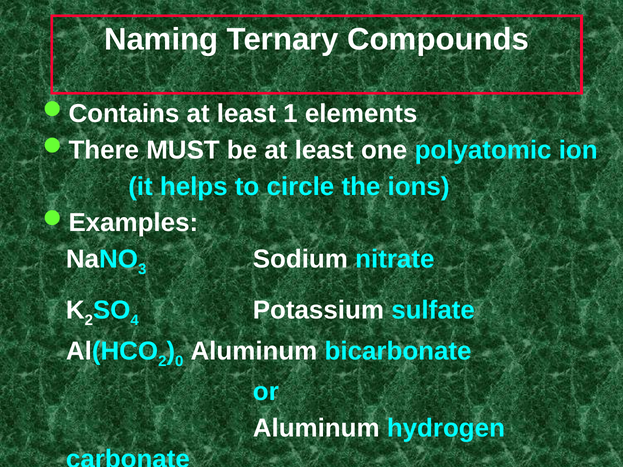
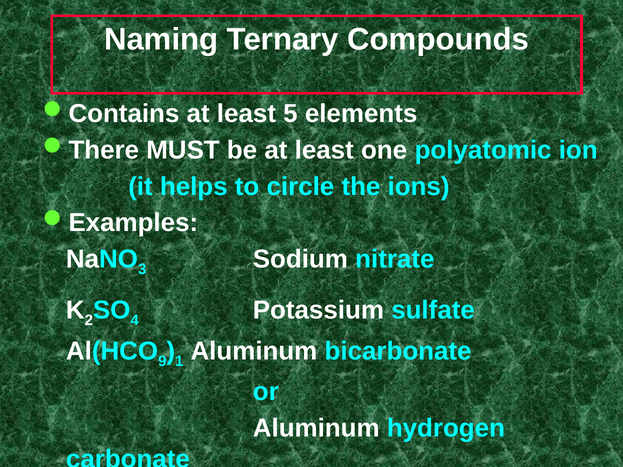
1: 1 -> 5
2 at (162, 361): 2 -> 9
0: 0 -> 1
